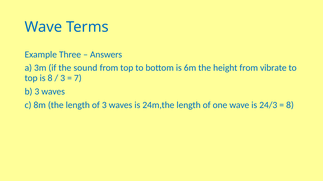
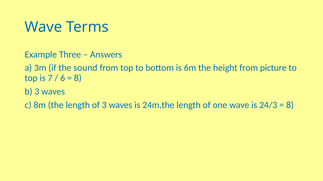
vibrate: vibrate -> picture
is 8: 8 -> 7
3 at (63, 78): 3 -> 6
7 at (78, 78): 7 -> 8
